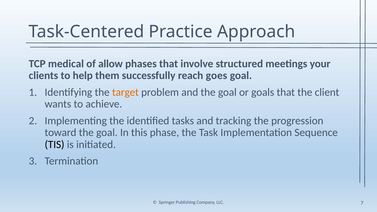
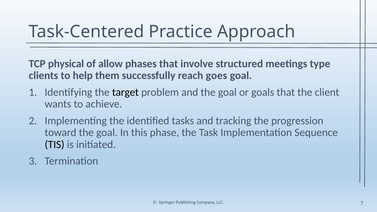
medical: medical -> physical
your: your -> type
target colour: orange -> black
